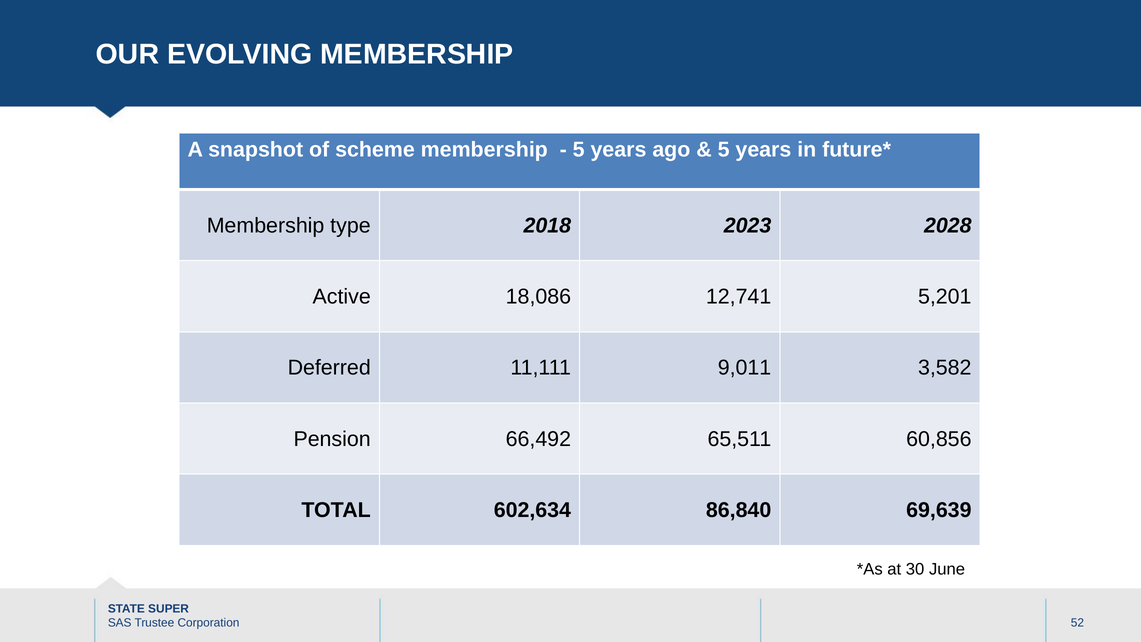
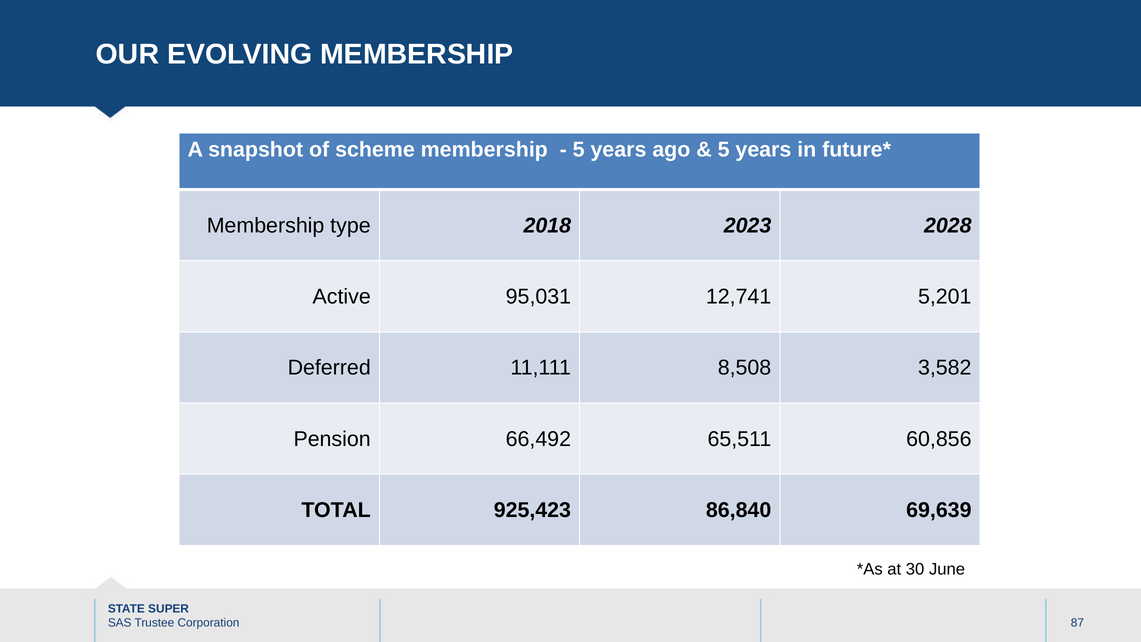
18,086: 18,086 -> 95,031
9,011: 9,011 -> 8,508
602,634: 602,634 -> 925,423
52: 52 -> 87
